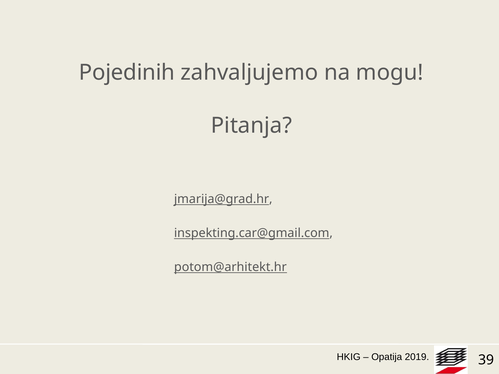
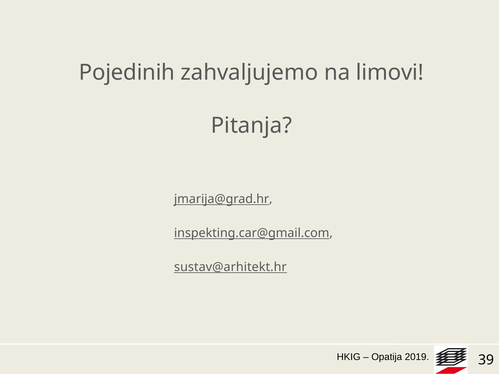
mogu: mogu -> limovi
potom@arhitekt.hr: potom@arhitekt.hr -> sustav@arhitekt.hr
